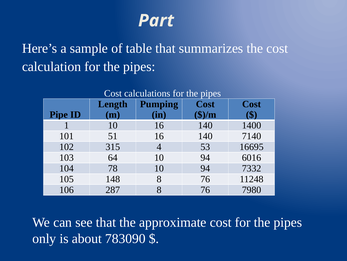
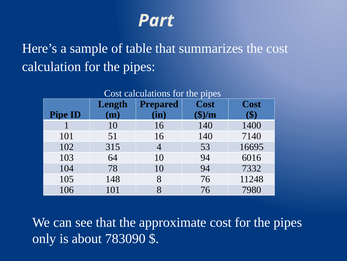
Pumping: Pumping -> Prepared
106 287: 287 -> 101
